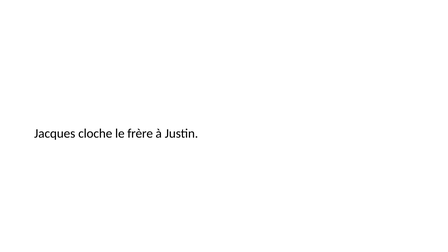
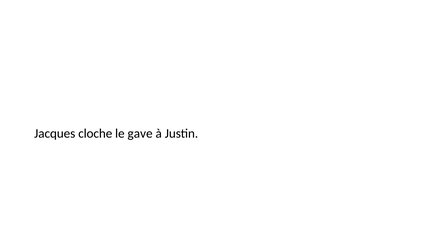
frère: frère -> gave
